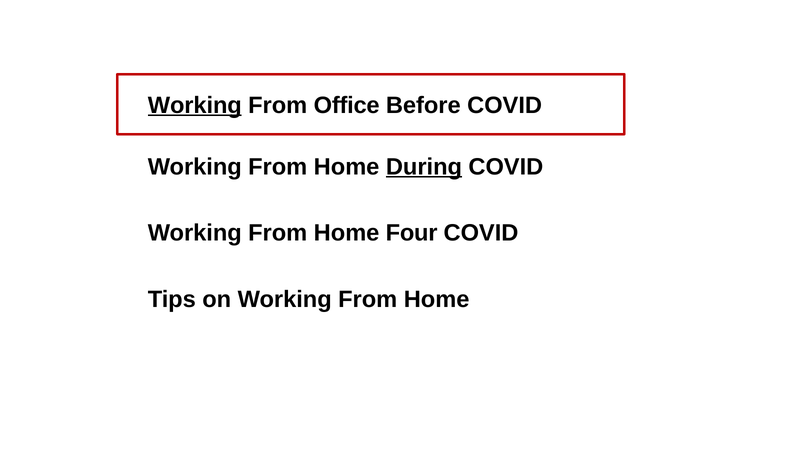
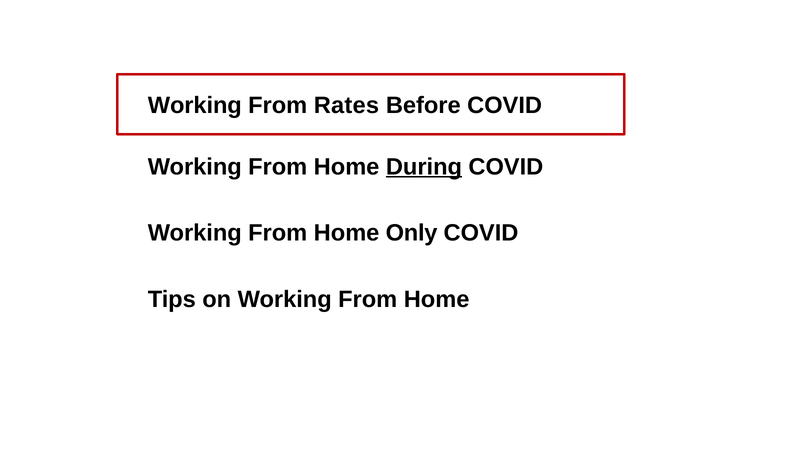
Working at (195, 105) underline: present -> none
Office: Office -> Rates
Four: Four -> Only
